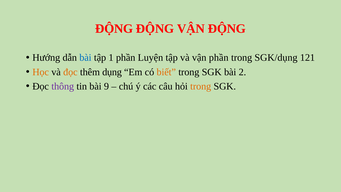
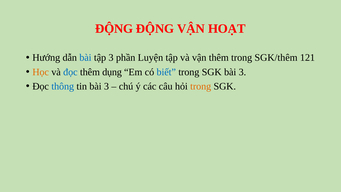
VẬN ĐỘNG: ĐỘNG -> HOẠT
tập 1: 1 -> 3
vận phần: phần -> thêm
SGK/dụng: SGK/dụng -> SGK/thêm
đọc at (70, 72) colour: orange -> blue
biết colour: orange -> blue
SGK bài 2: 2 -> 3
thông colour: purple -> blue
tin bài 9: 9 -> 3
